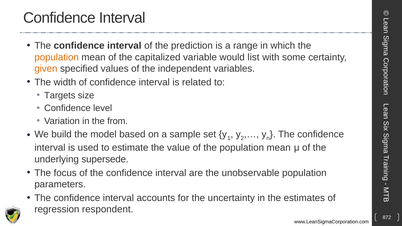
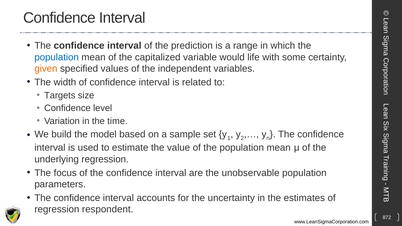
population at (57, 57) colour: orange -> blue
list: list -> life
from: from -> time
underlying supersede: supersede -> regression
